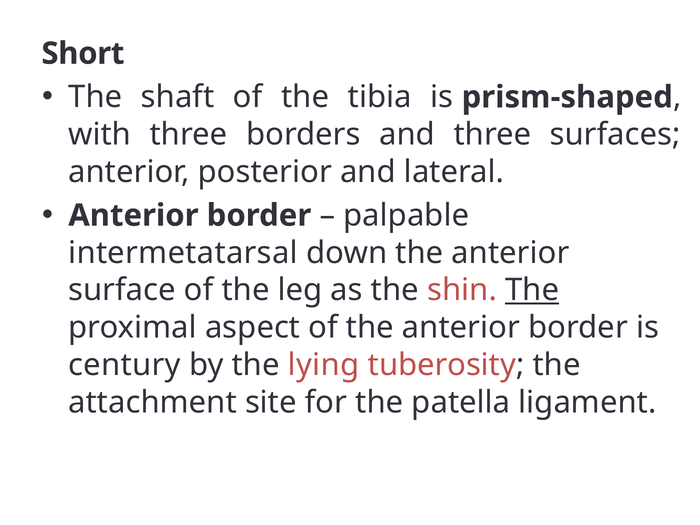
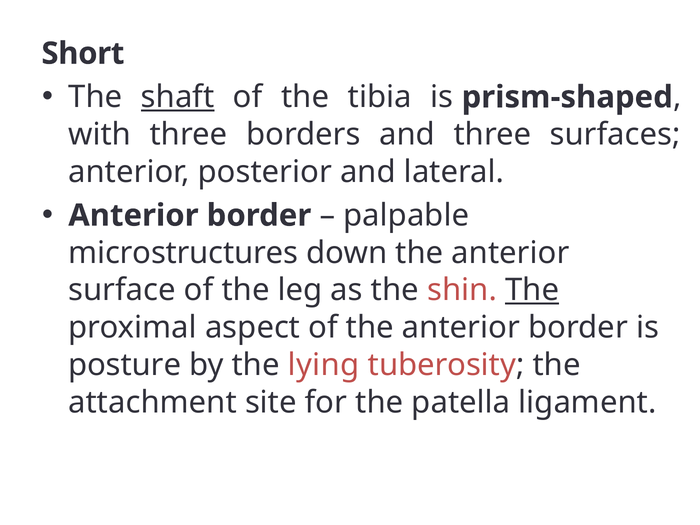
shaft underline: none -> present
intermetatarsal: intermetatarsal -> microstructures
century: century -> posture
